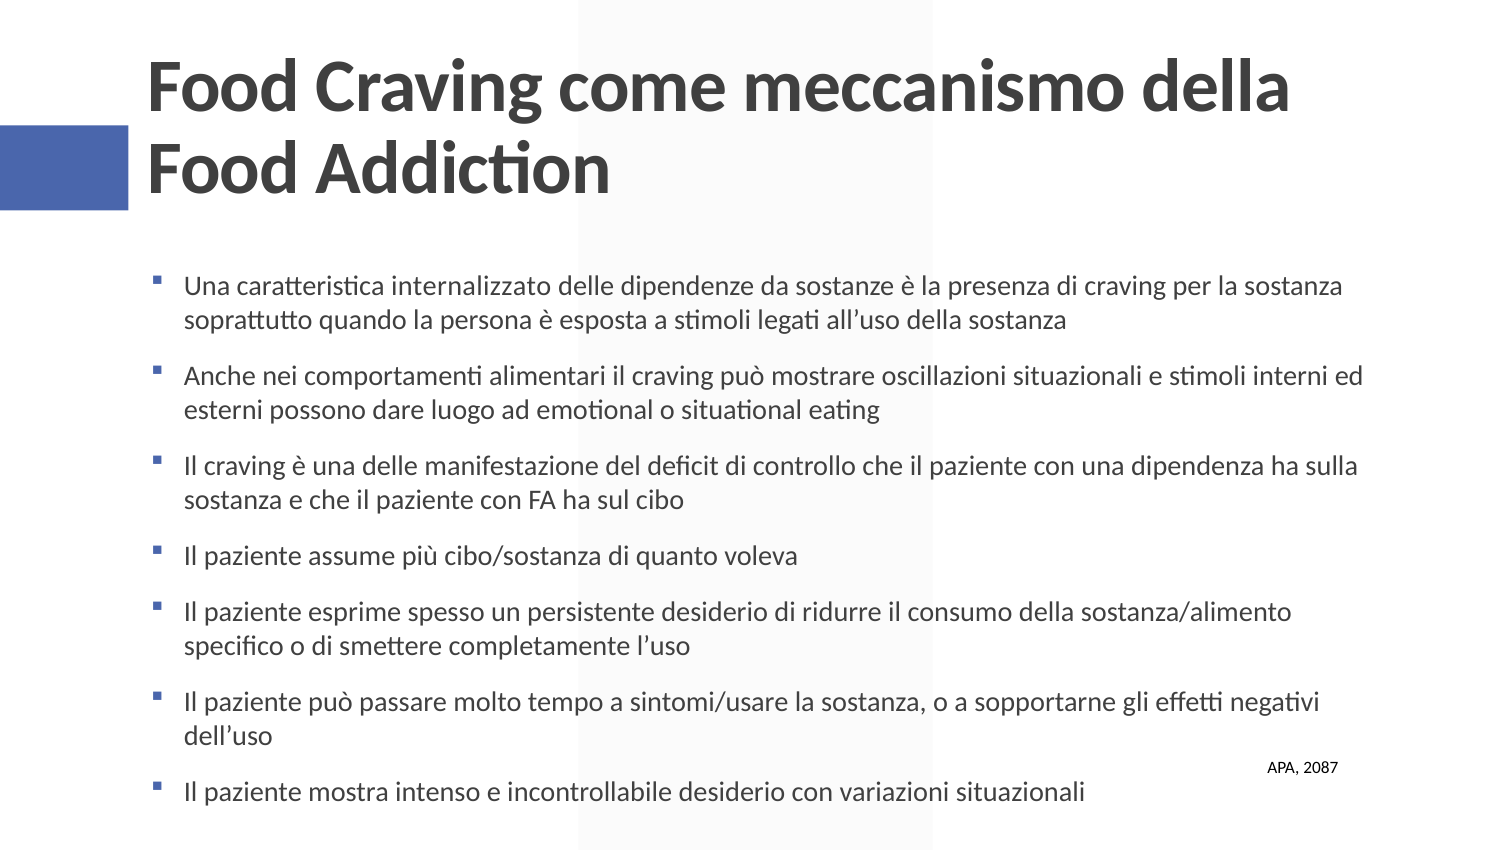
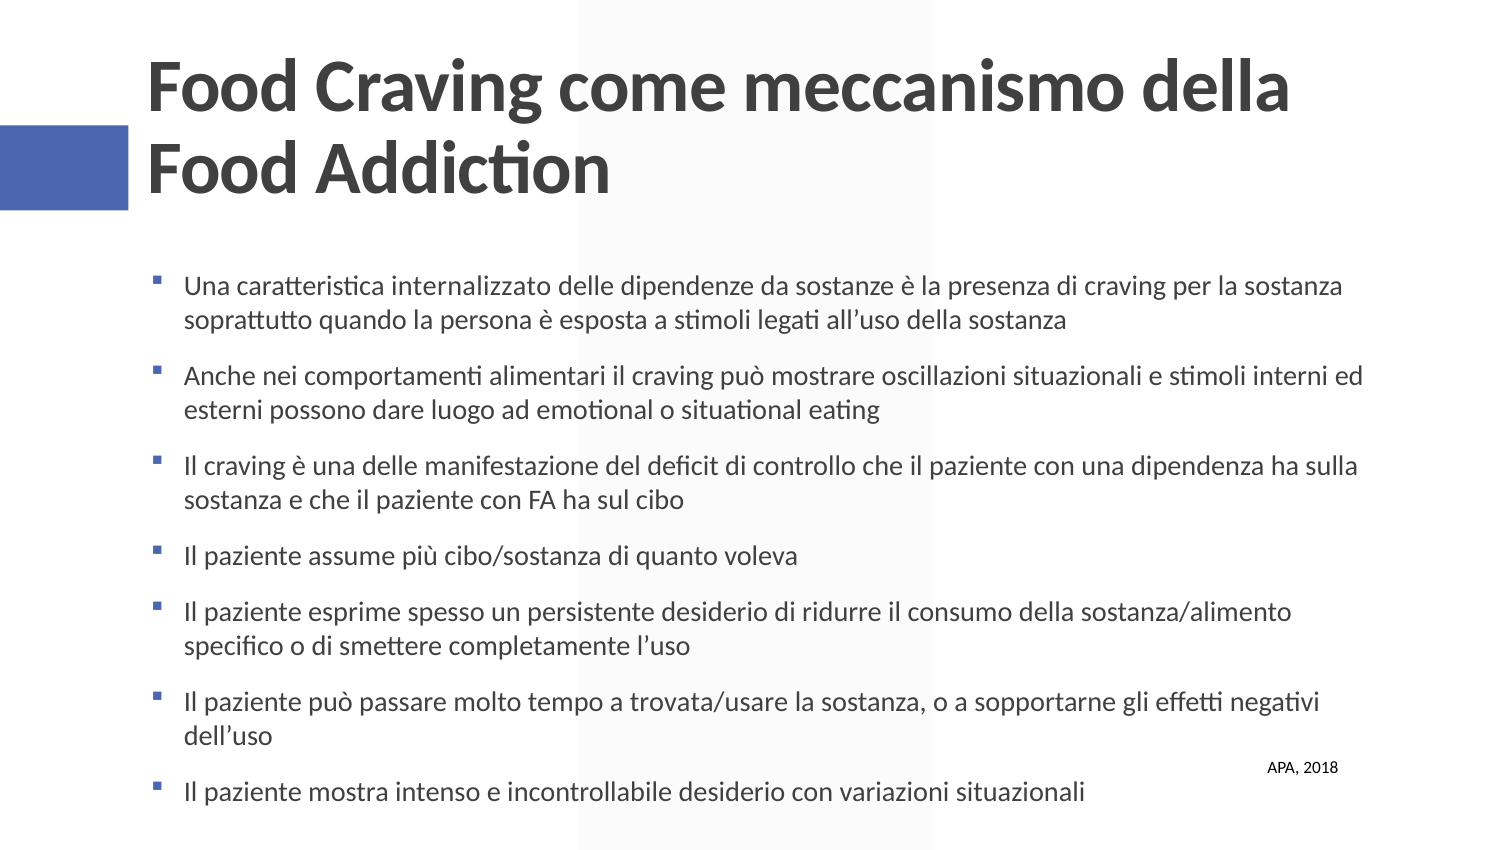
sintomi/usare: sintomi/usare -> trovata/usare
2087: 2087 -> 2018
